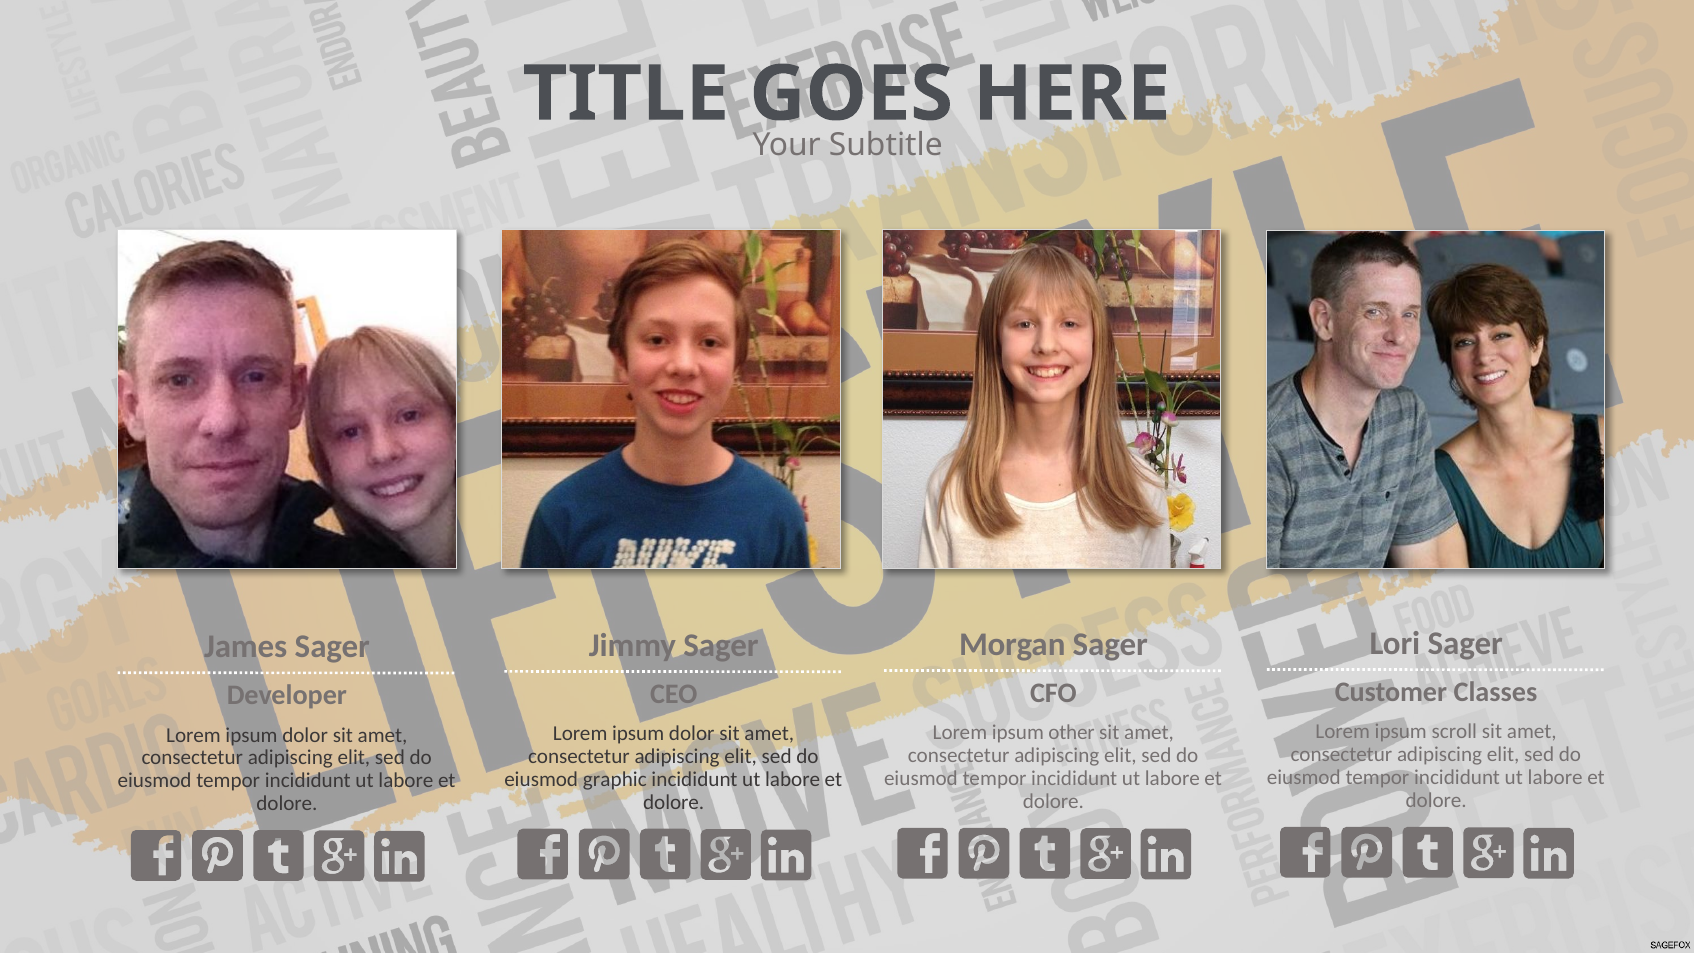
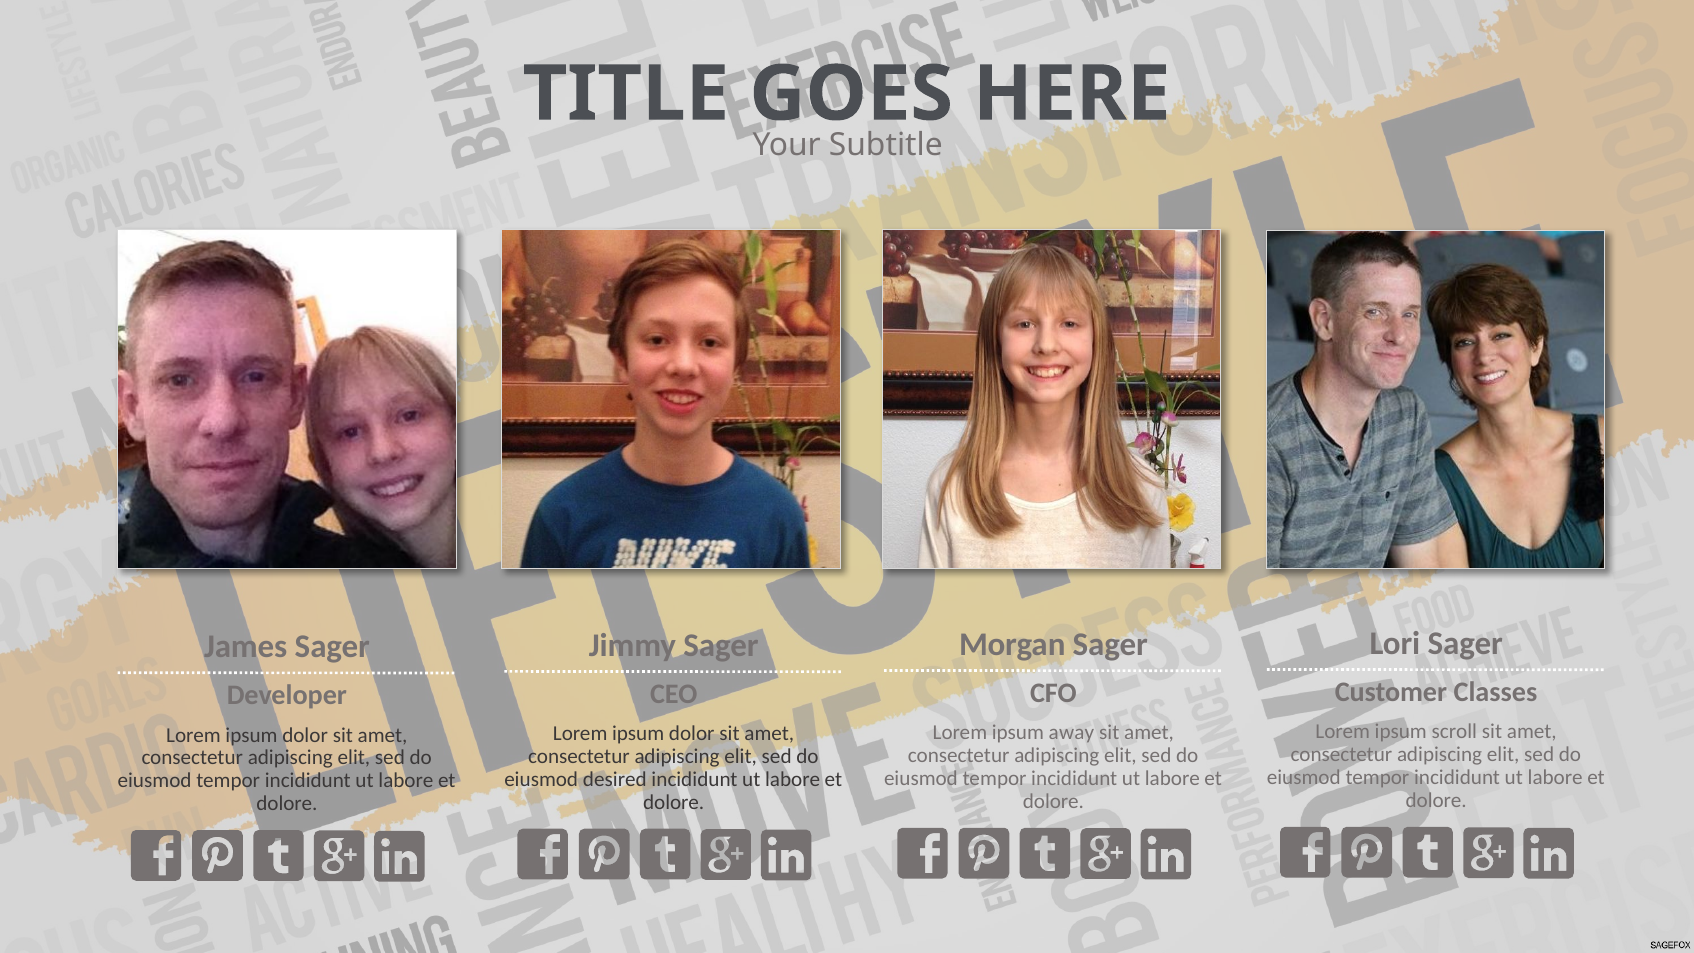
other: other -> away
graphic: graphic -> desired
